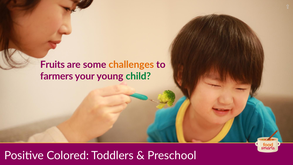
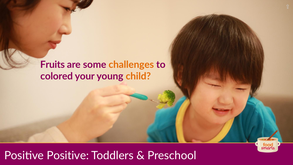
farmers: farmers -> colored
child colour: green -> orange
Positive Colored: Colored -> Positive
